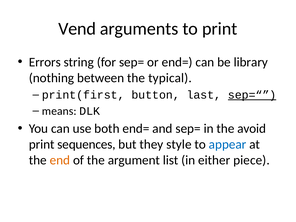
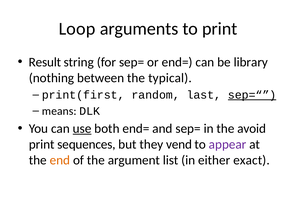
Vend: Vend -> Loop
Errors: Errors -> Result
button: button -> random
use underline: none -> present
style: style -> vend
appear colour: blue -> purple
piece: piece -> exact
